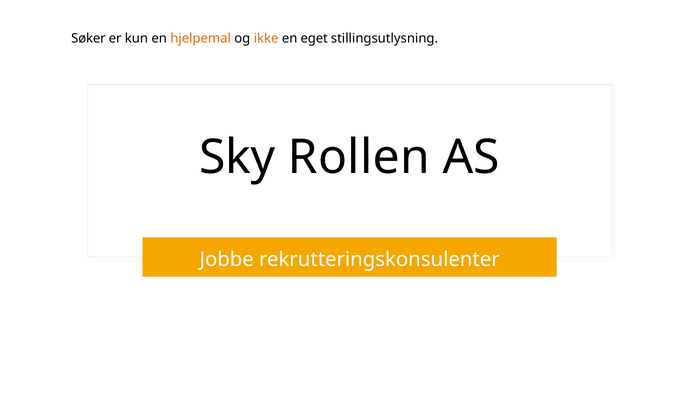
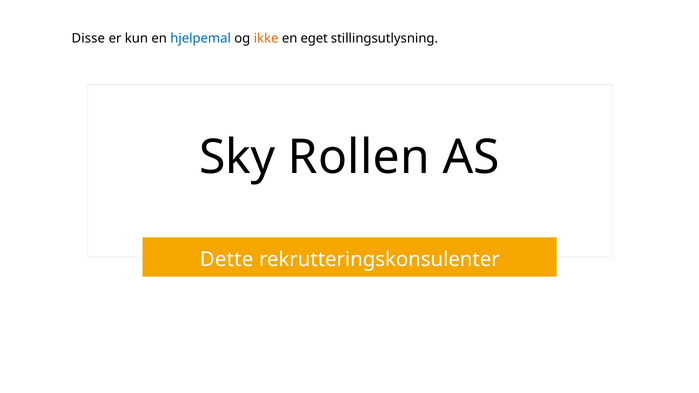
Søker: Søker -> Disse
hjelpemal colour: orange -> blue
Jobbe: Jobbe -> Dette
